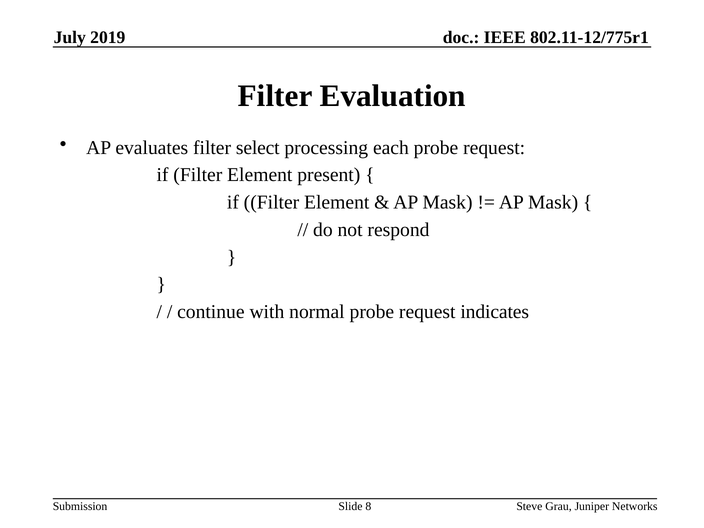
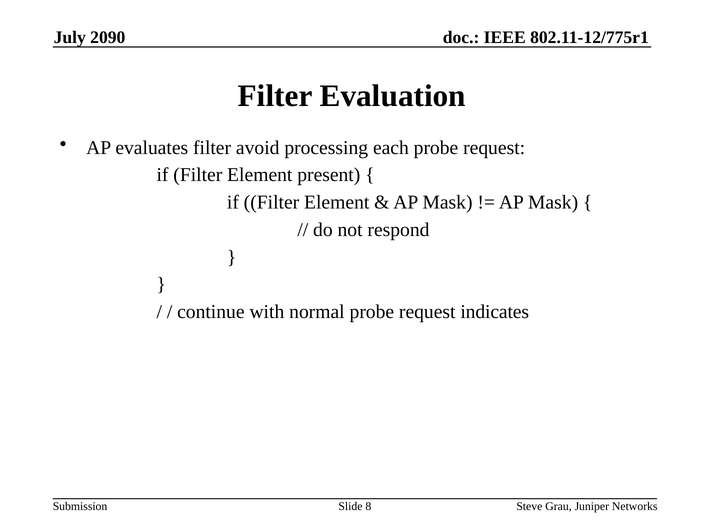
2019: 2019 -> 2090
select: select -> avoid
